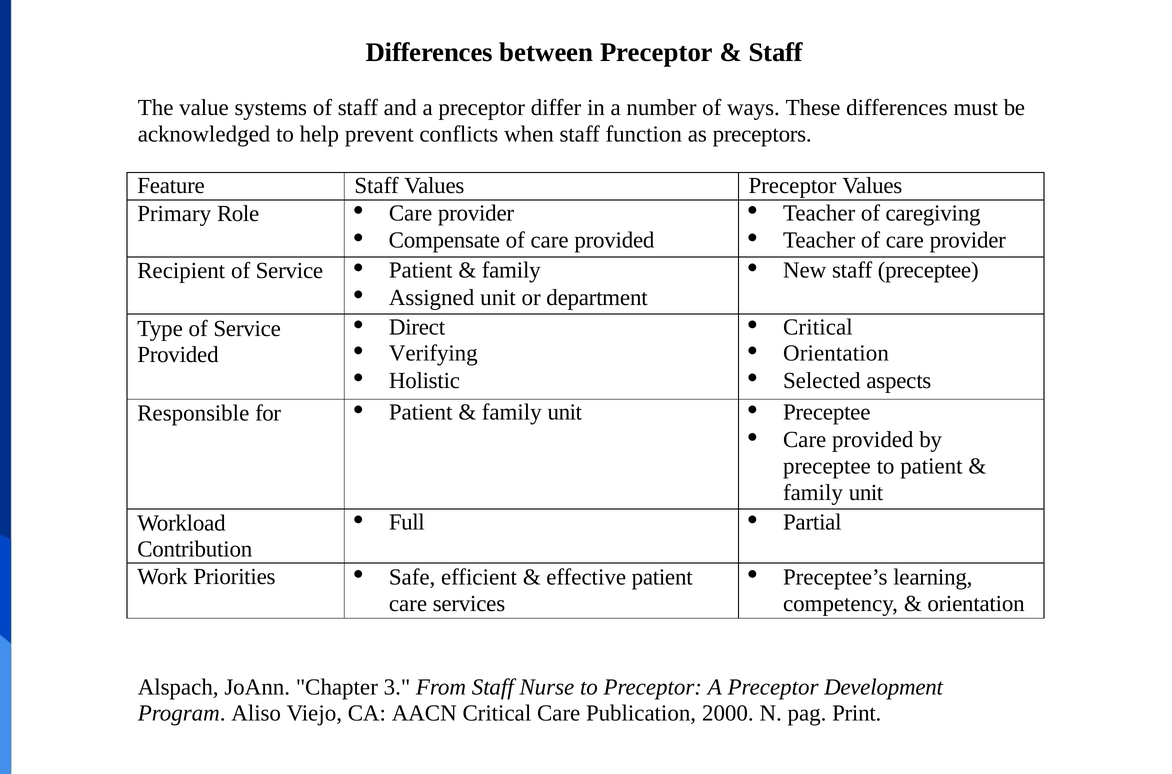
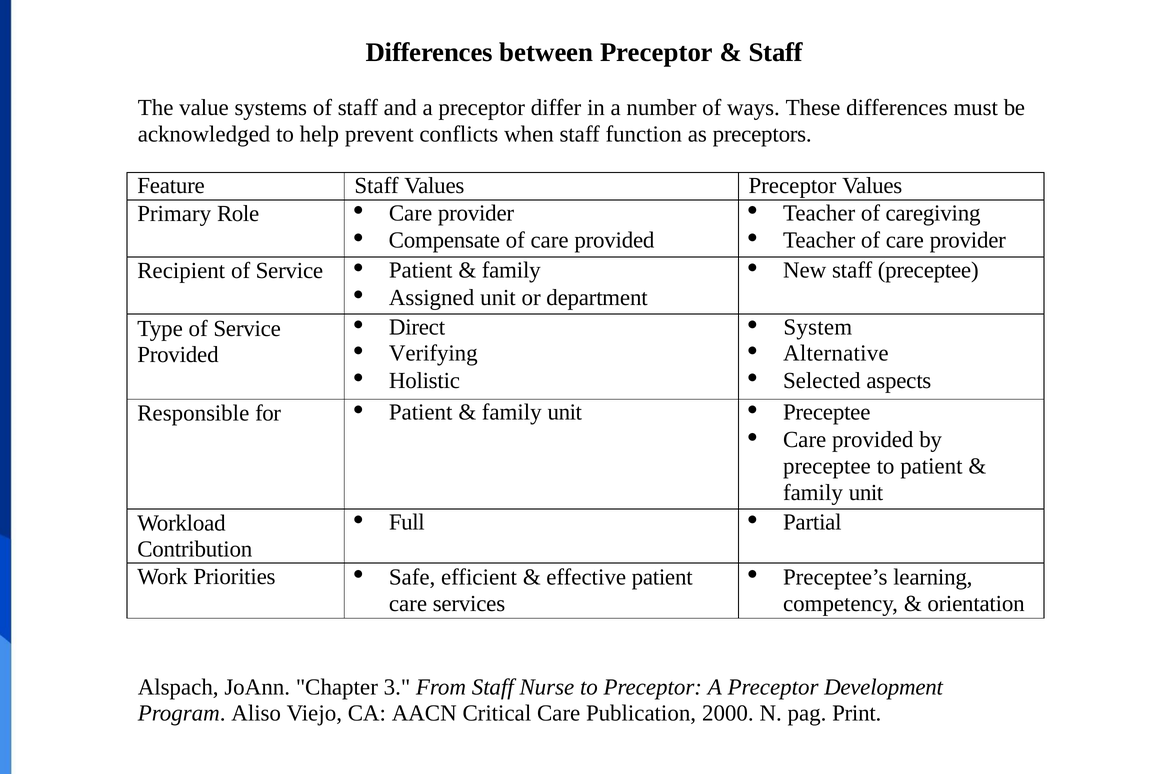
Critical at (818, 327): Critical -> System
Orientation at (836, 353): Orientation -> Alternative
